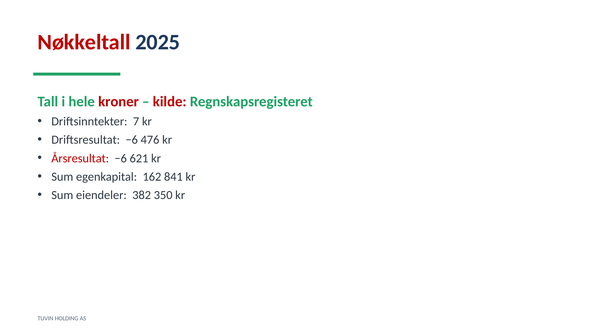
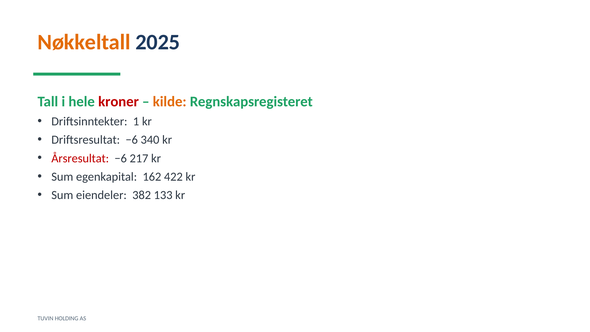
Nøkkeltall colour: red -> orange
kilde colour: red -> orange
7: 7 -> 1
476: 476 -> 340
621: 621 -> 217
841: 841 -> 422
350: 350 -> 133
